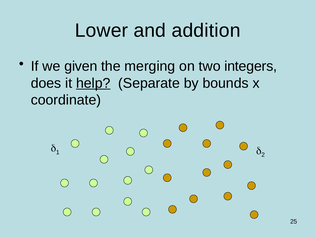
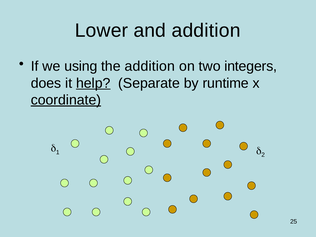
given: given -> using
the merging: merging -> addition
bounds: bounds -> runtime
coordinate underline: none -> present
